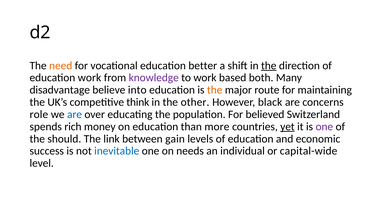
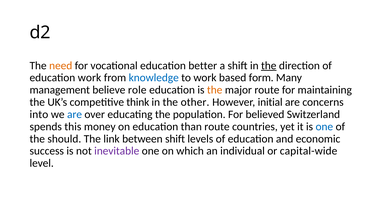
knowledge colour: purple -> blue
both: both -> form
disadvantage: disadvantage -> management
into: into -> role
black: black -> initial
role: role -> into
rich: rich -> this
than more: more -> route
yet underline: present -> none
one at (324, 127) colour: purple -> blue
between gain: gain -> shift
inevitable colour: blue -> purple
needs: needs -> which
